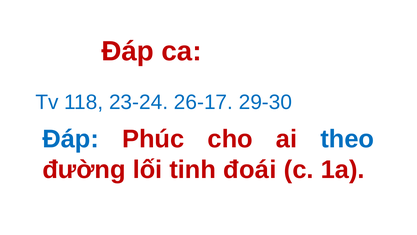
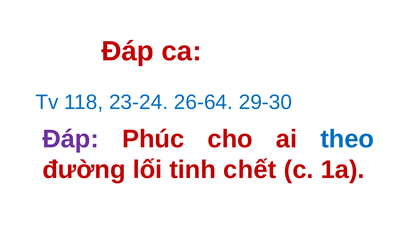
26-17: 26-17 -> 26-64
Ðáp colour: blue -> purple
đoái: đoái -> chết
